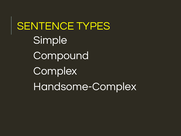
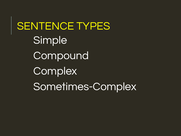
Handsome-Complex: Handsome-Complex -> Sometimes-Complex
